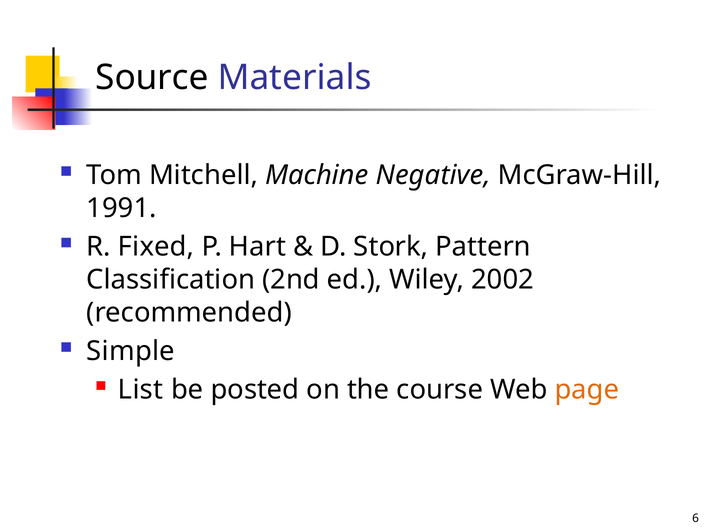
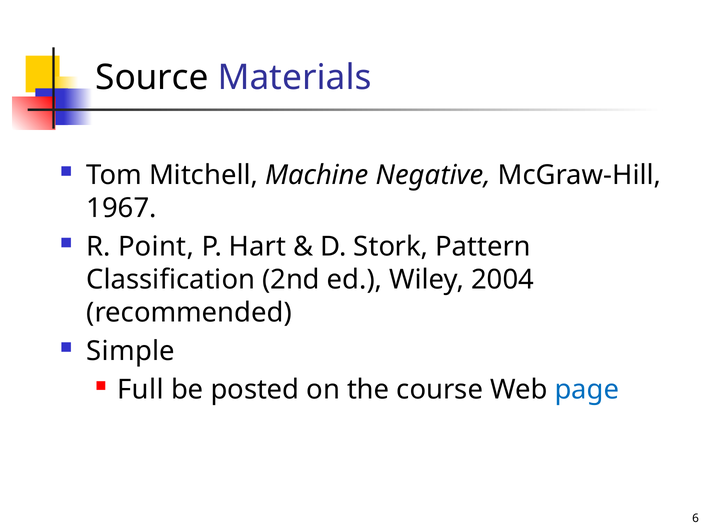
1991: 1991 -> 1967
Fixed: Fixed -> Point
2002: 2002 -> 2004
List: List -> Full
page colour: orange -> blue
